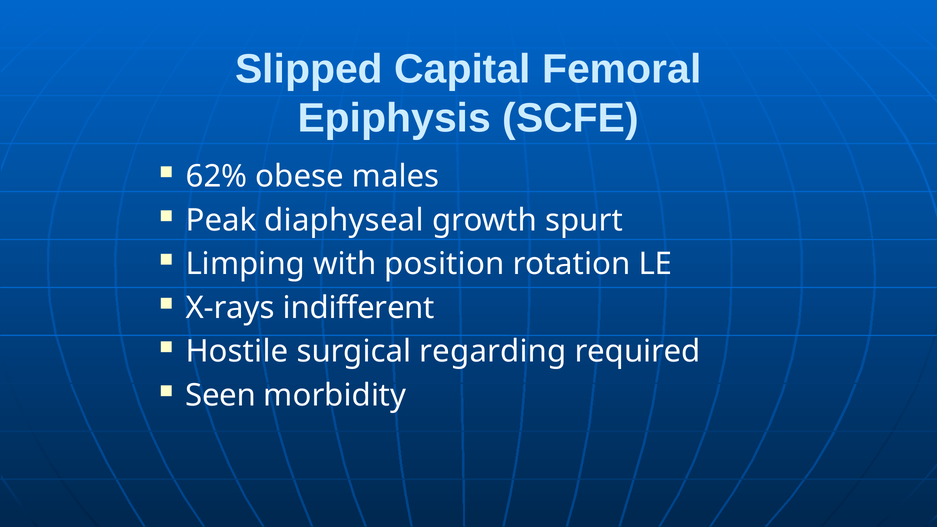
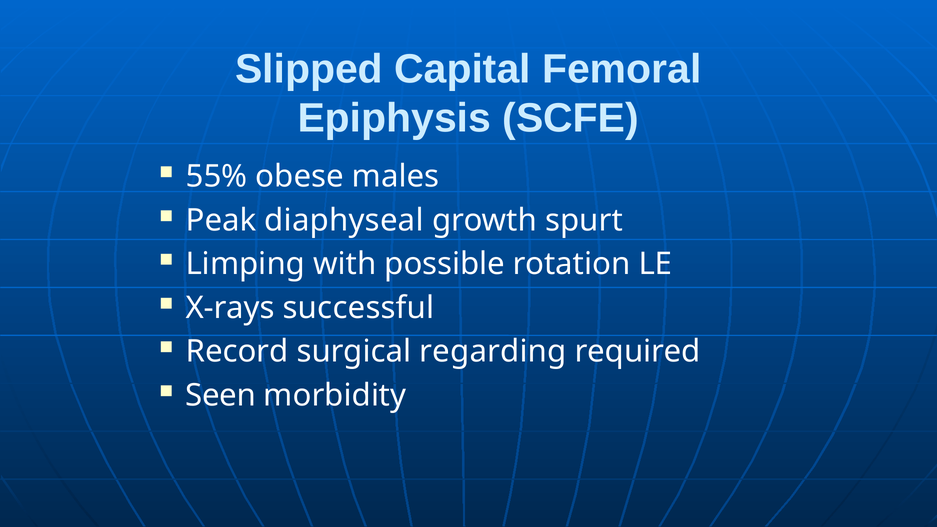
62%: 62% -> 55%
position: position -> possible
indifferent: indifferent -> successful
Hostile: Hostile -> Record
